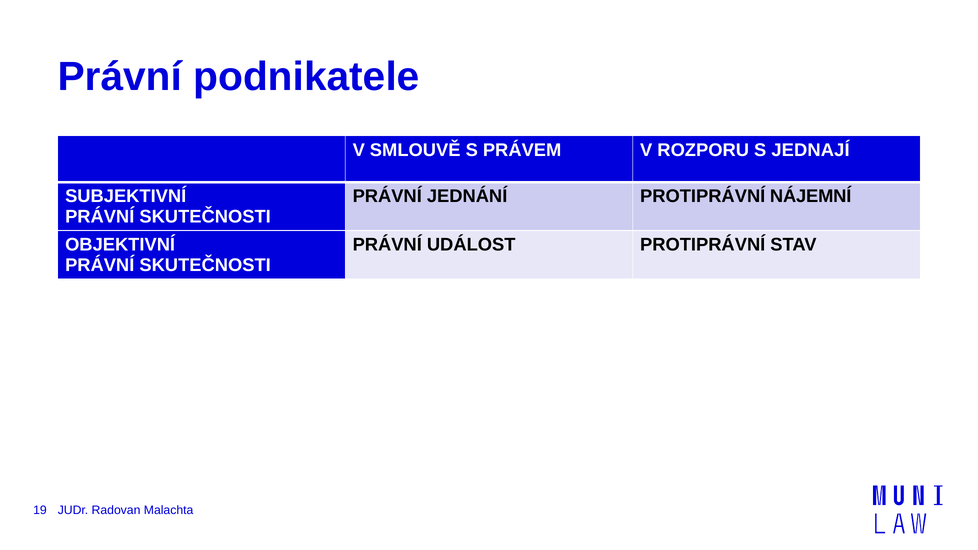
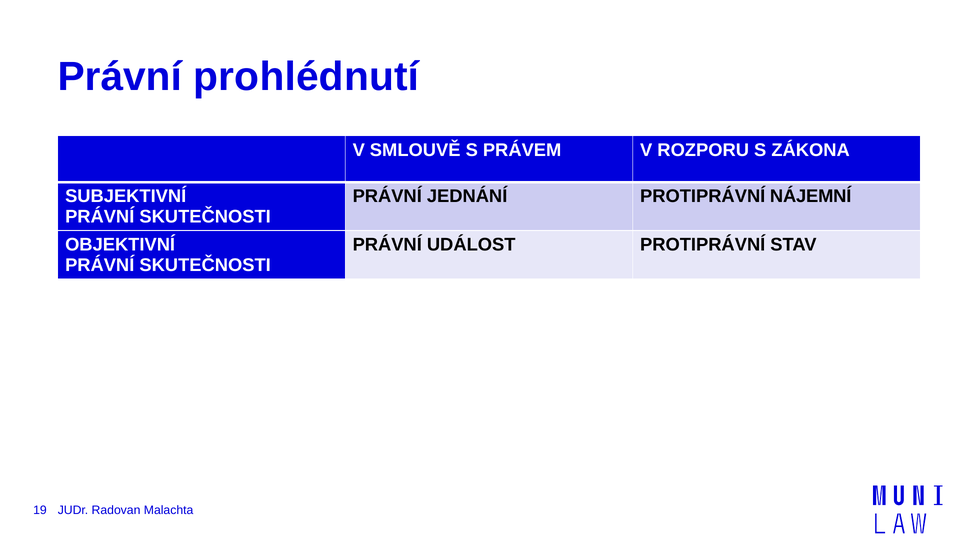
podnikatele: podnikatele -> prohlédnutí
JEDNAJÍ: JEDNAJÍ -> ZÁKONA
